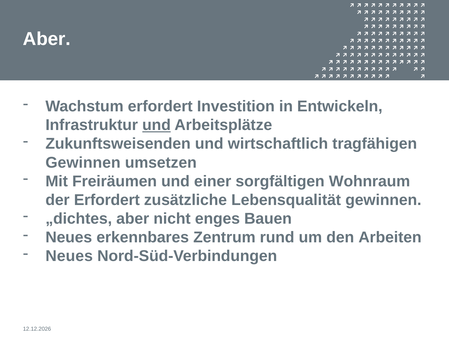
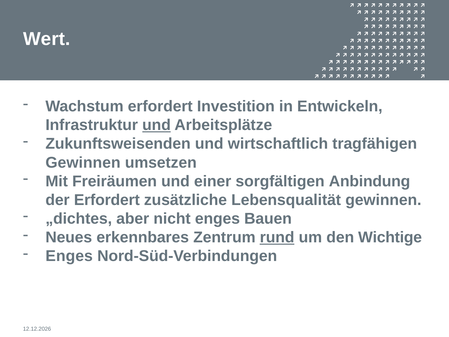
Aber at (47, 39): Aber -> Wert
Wohnraum: Wohnraum -> Anbindung
rund underline: none -> present
Arbeiten: Arbeiten -> Wichtige
Neues at (69, 256): Neues -> Enges
